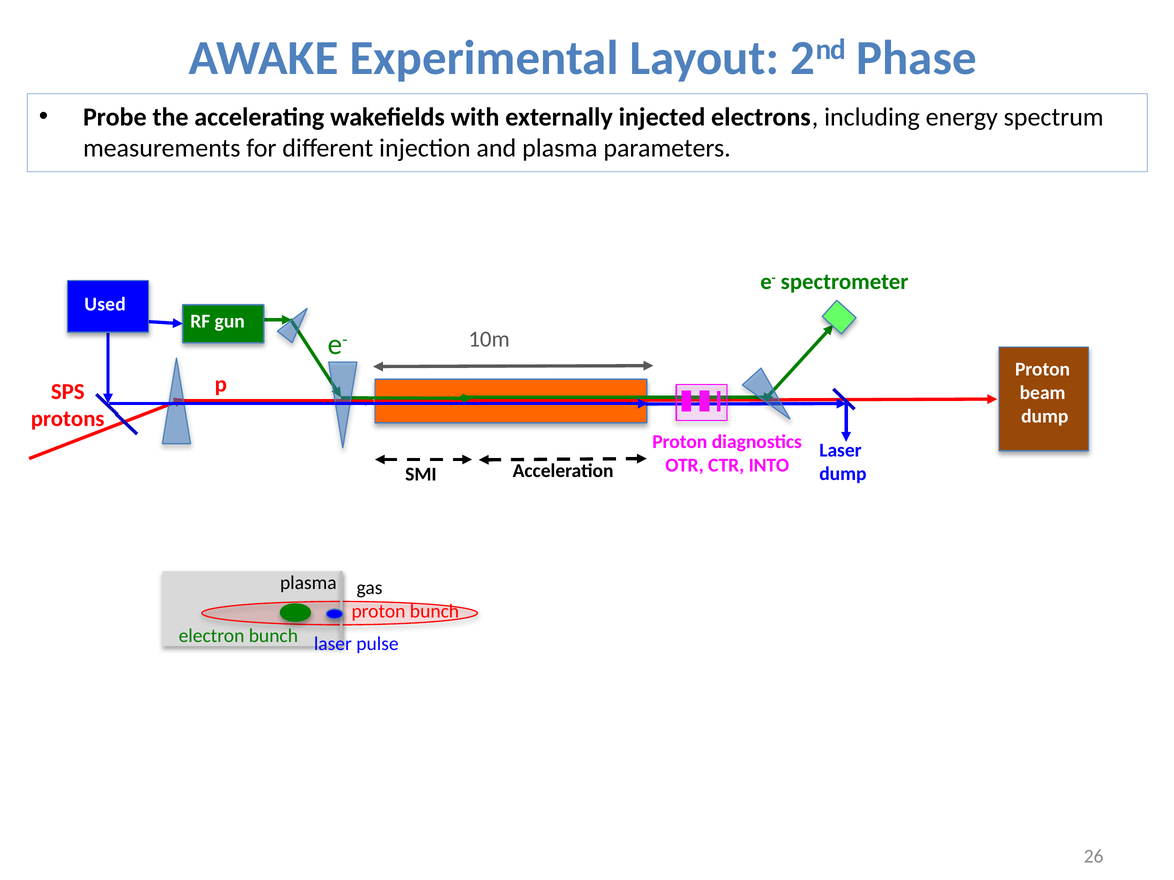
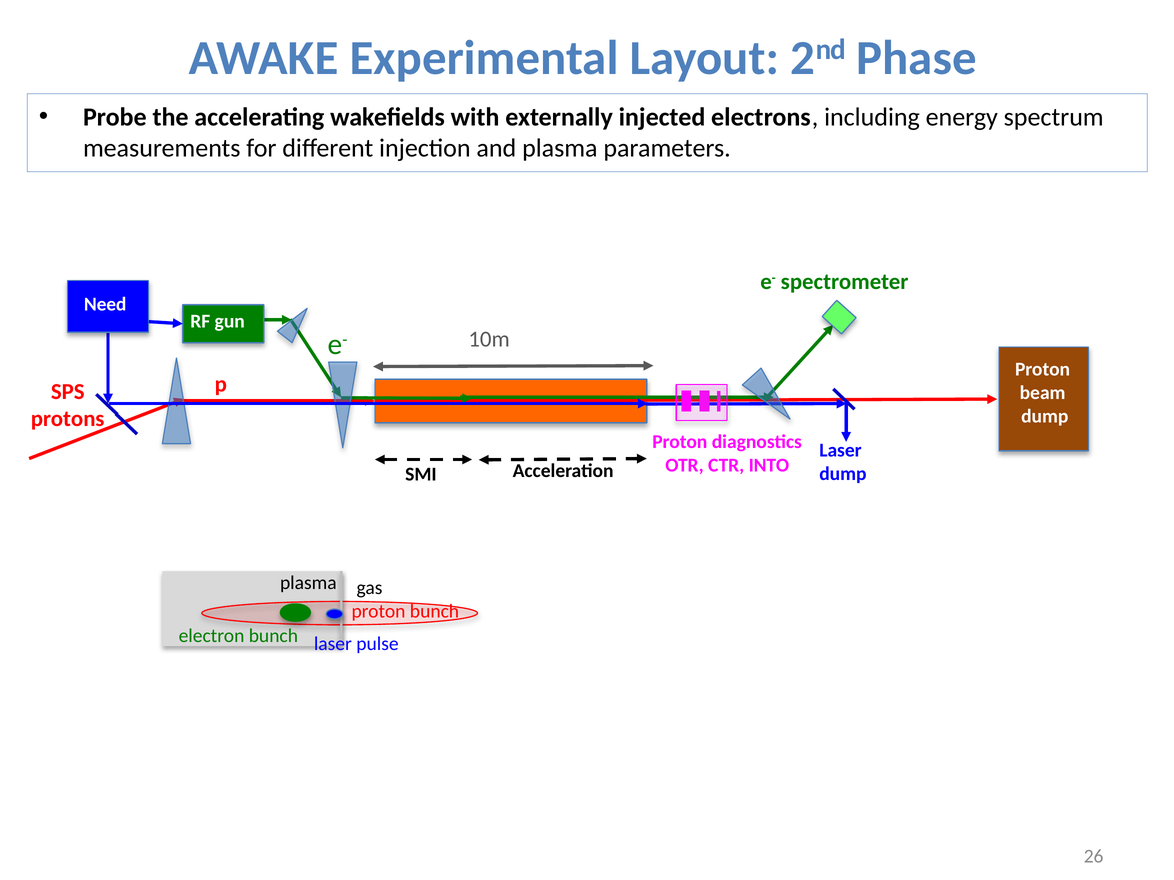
Used: Used -> Need
